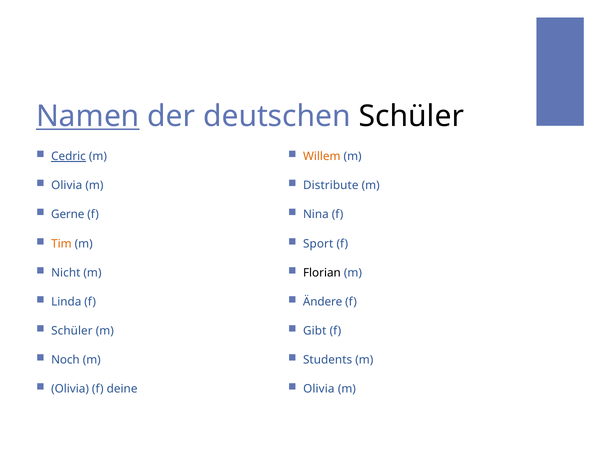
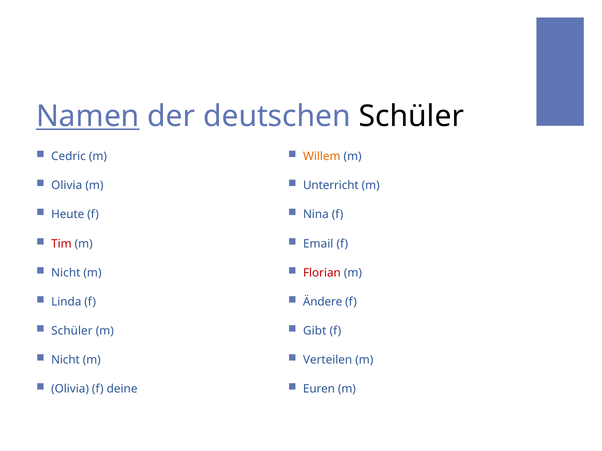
Cedric underline: present -> none
Distribute: Distribute -> Unterricht
Gerne: Gerne -> Heute
Tim colour: orange -> red
Sport: Sport -> Email
Florian colour: black -> red
Noch at (65, 360): Noch -> Nicht
Students: Students -> Verteilen
Olivia at (319, 389): Olivia -> Euren
